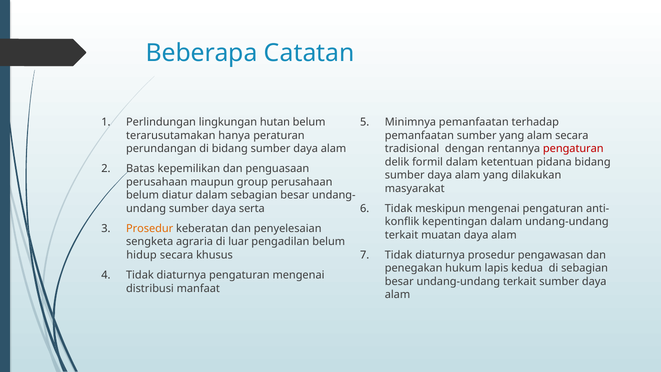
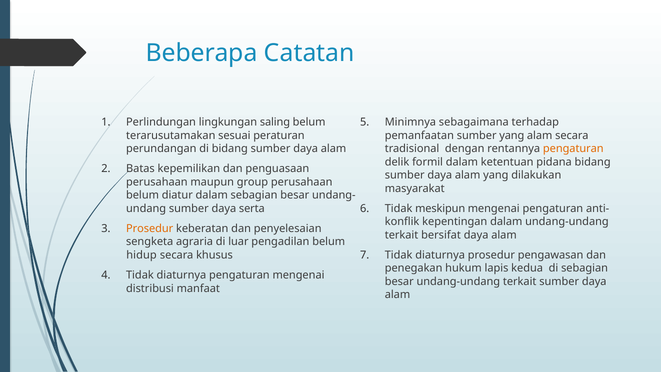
hutan: hutan -> saling
Minimnya pemanfaatan: pemanfaatan -> sebagaimana
hanya: hanya -> sesuai
pengaturan at (573, 149) colour: red -> orange
muatan: muatan -> bersifat
